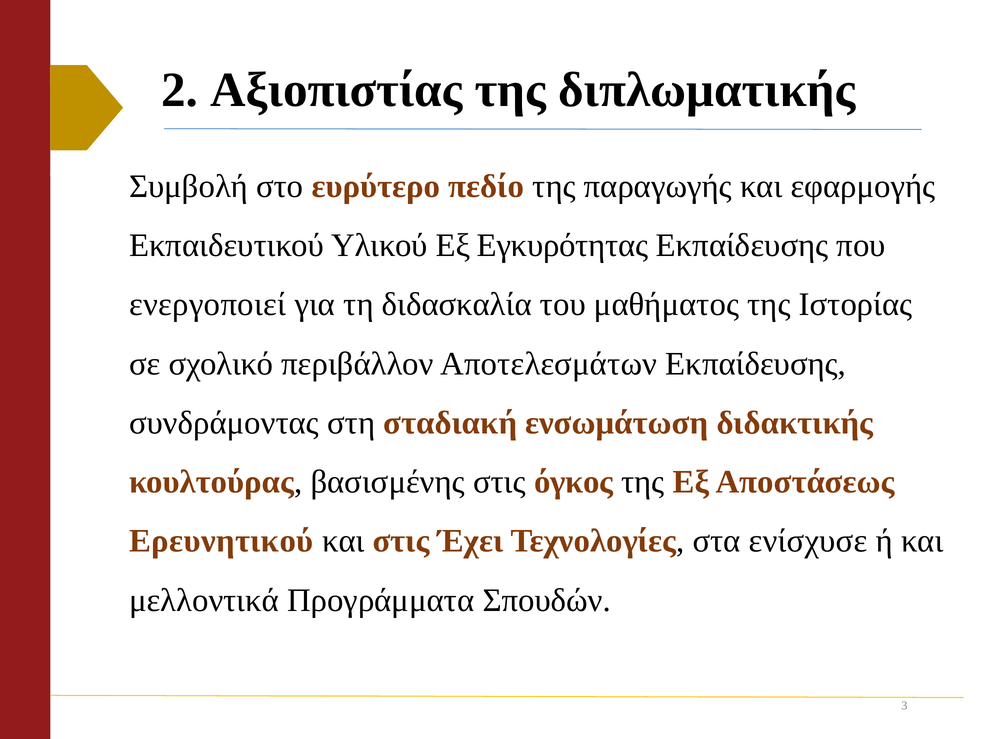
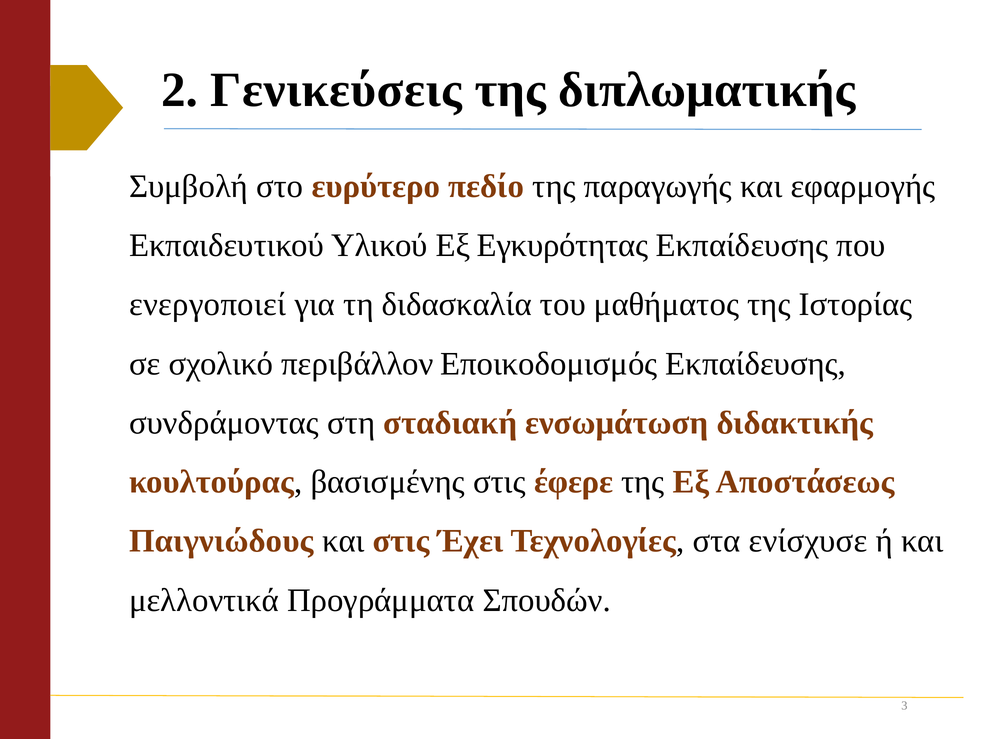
Αξιοπιστίας: Αξιοπιστίας -> Γενικεύσεις
Αποτελεσμάτων: Αποτελεσμάτων -> Εποικοδομισμός
όγκος: όγκος -> έφερε
Ερευνητικού: Ερευνητικού -> Παιγνιώδους
